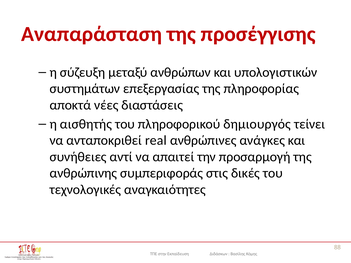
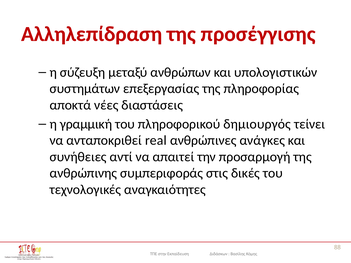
Αναπαράσταση: Αναπαράσταση -> Αλληλεπίδραση
αισθητής: αισθητής -> γραμμική
